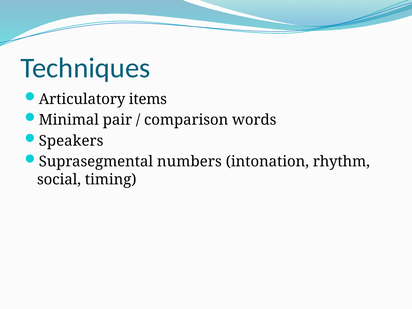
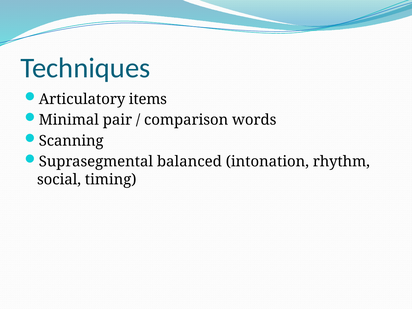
Speakers: Speakers -> Scanning
numbers: numbers -> balanced
